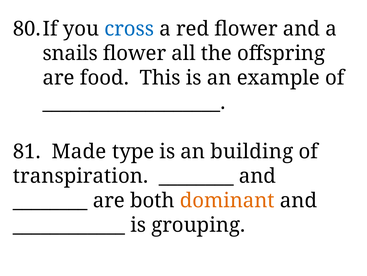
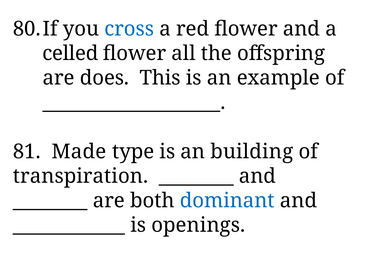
snails: snails -> celled
food: food -> does
dominant colour: orange -> blue
grouping: grouping -> openings
